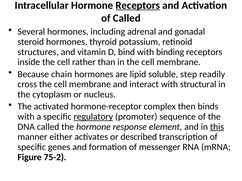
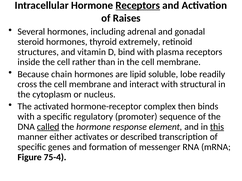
of Called: Called -> Raises
potassium: potassium -> extremely
binding: binding -> plasma
step: step -> lobe
regulatory underline: present -> none
called at (48, 127) underline: none -> present
75-2: 75-2 -> 75-4
